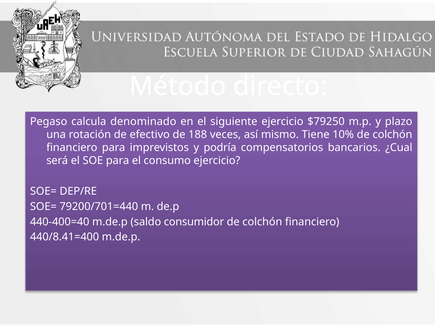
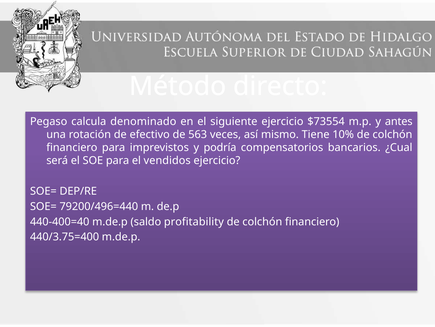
$79250: $79250 -> $73554
plazo: plazo -> antes
188: 188 -> 563
consumo: consumo -> vendidos
79200/701=440: 79200/701=440 -> 79200/496=440
consumidor: consumidor -> profitability
440/8.41=400: 440/8.41=400 -> 440/3.75=400
